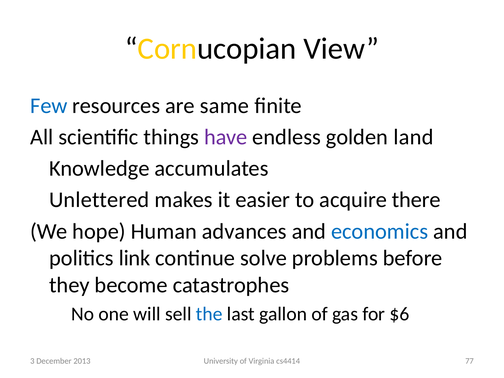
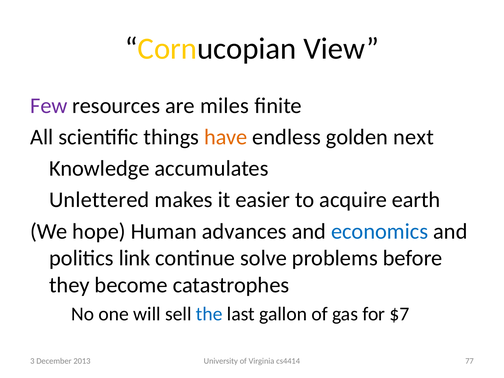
Few colour: blue -> purple
same: same -> miles
have colour: purple -> orange
land: land -> next
there: there -> earth
$6: $6 -> $7
